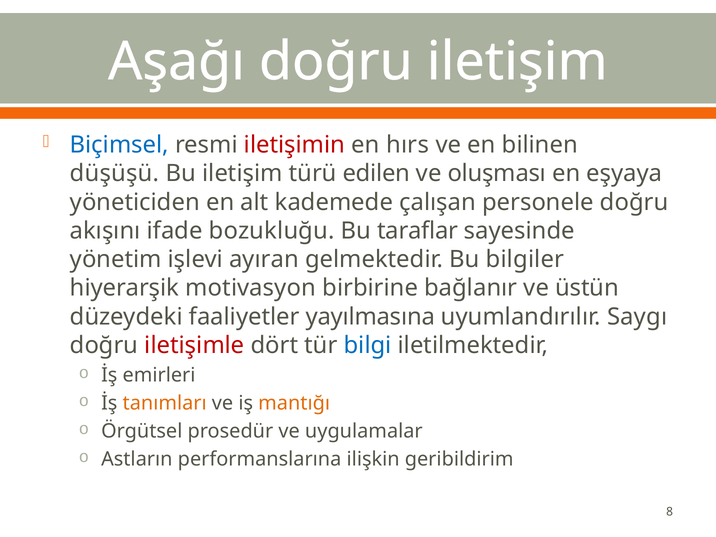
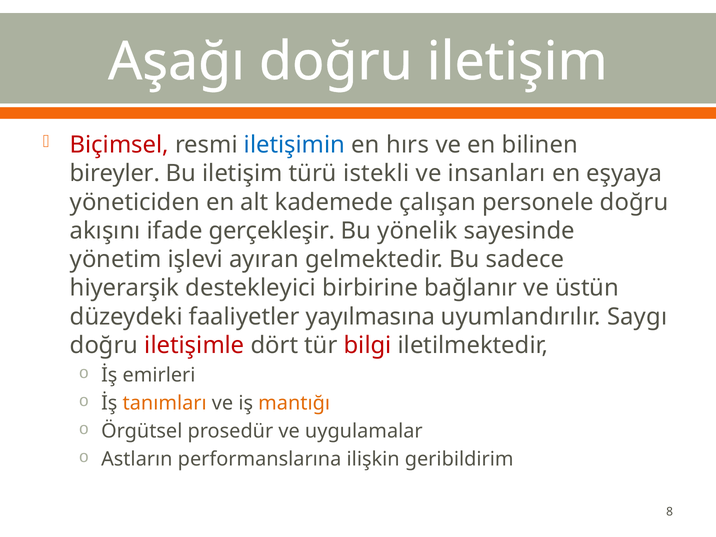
Biçimsel colour: blue -> red
iletişimin colour: red -> blue
düşüşü: düşüşü -> bireyler
edilen: edilen -> istekli
oluşması: oluşması -> insanları
bozukluğu: bozukluğu -> gerçekleşir
taraflar: taraflar -> yönelik
bilgiler: bilgiler -> sadece
motivasyon: motivasyon -> destekleyici
bilgi colour: blue -> red
